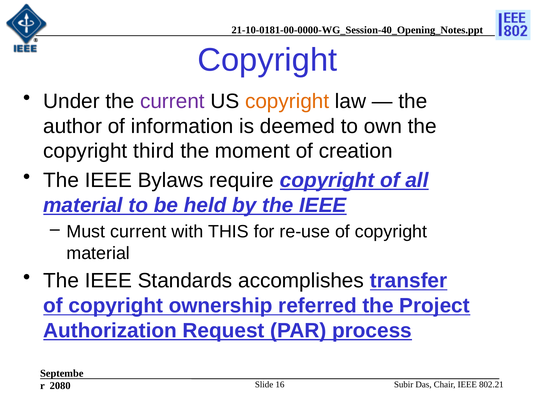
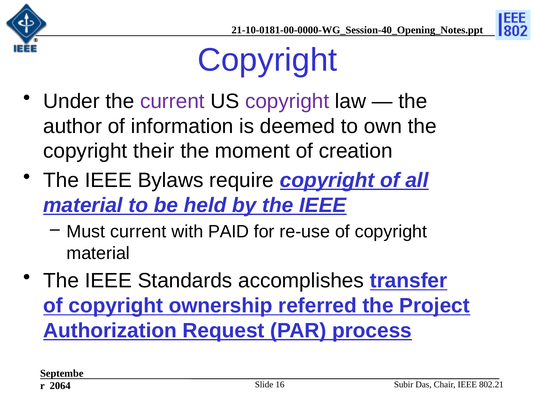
copyright at (287, 101) colour: orange -> purple
third: third -> their
THIS: THIS -> PAID
2080: 2080 -> 2064
